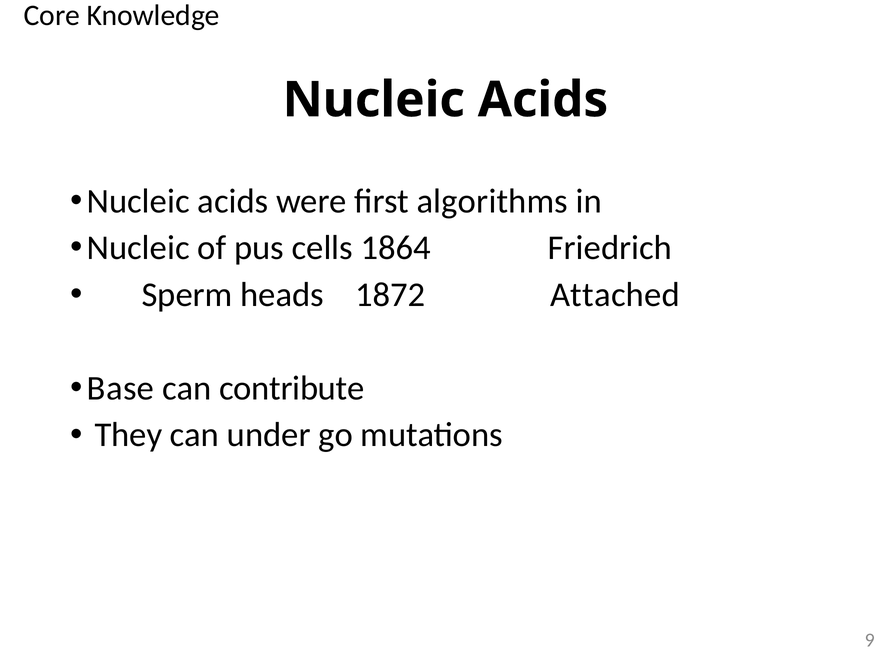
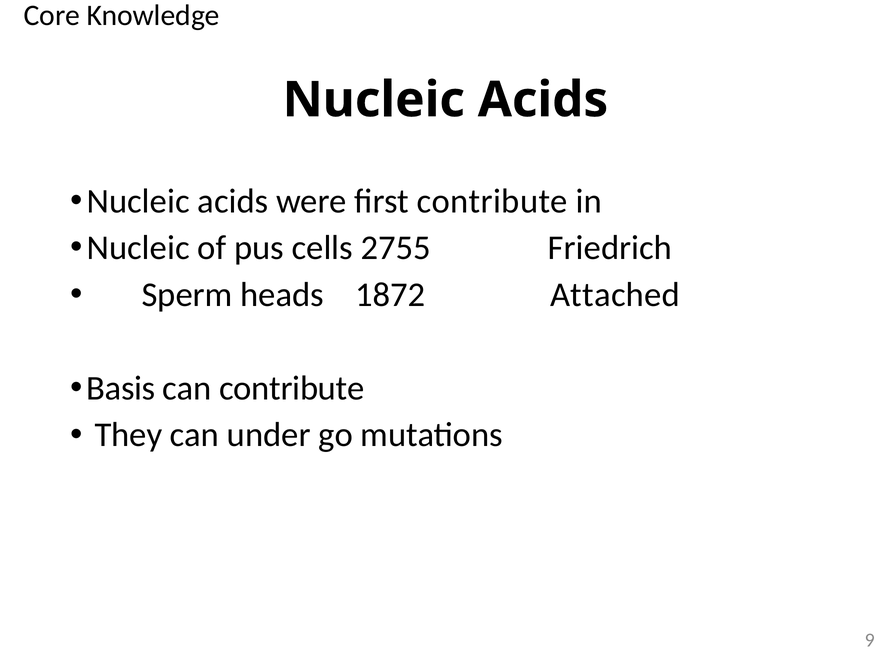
first algorithms: algorithms -> contribute
1864: 1864 -> 2755
Base: Base -> Basis
